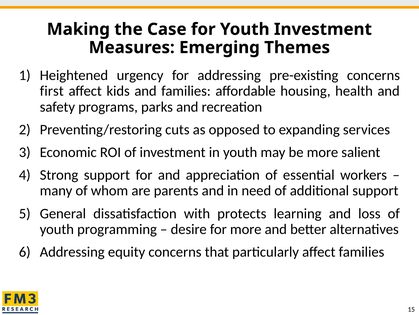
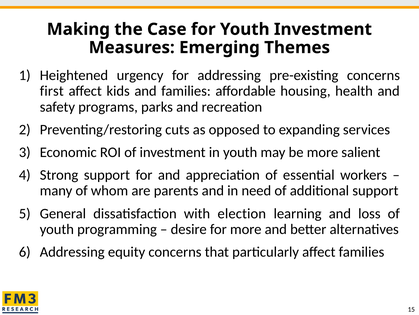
protects: protects -> election
